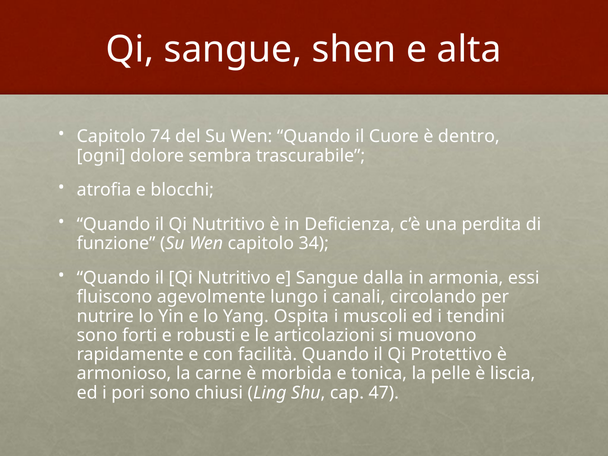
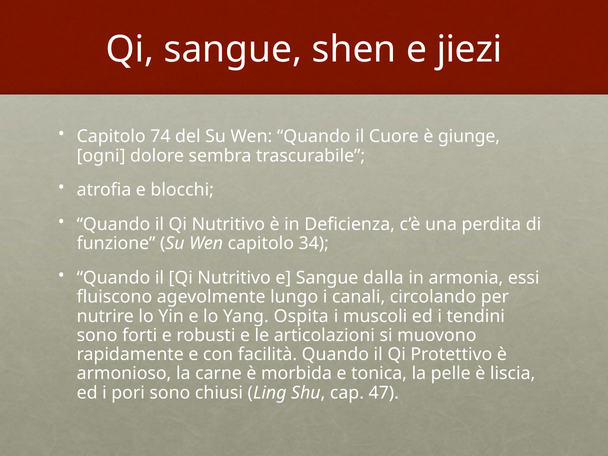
alta: alta -> jiezi
dentro: dentro -> giunge
